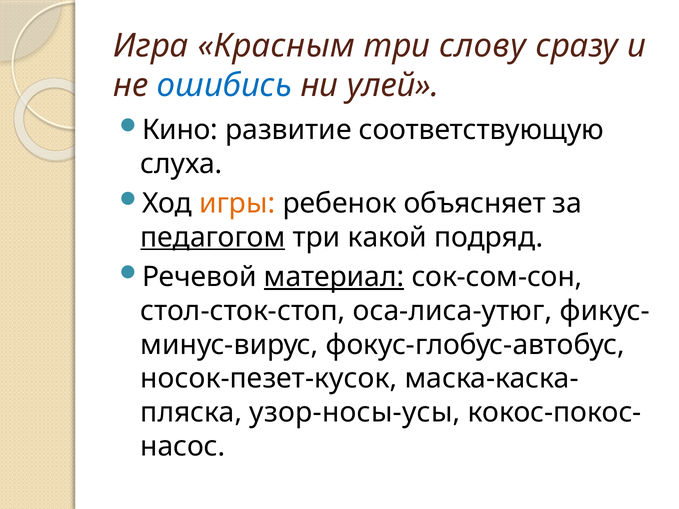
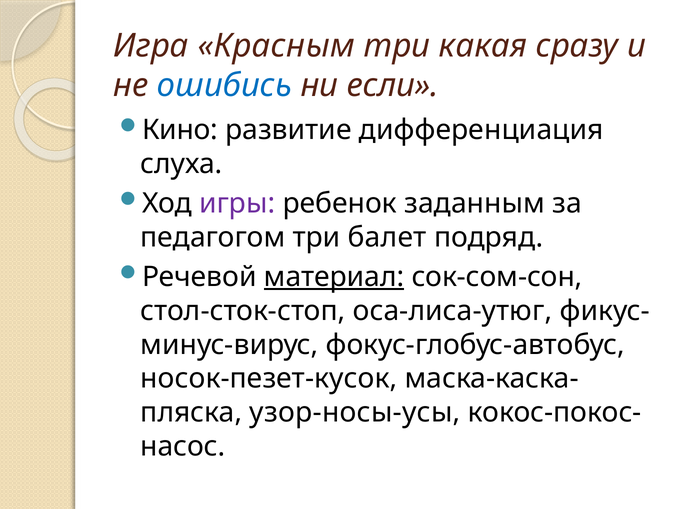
слову: слову -> какая
улей: улей -> если
соответствующую: соответствующую -> дифференциация
игры colour: orange -> purple
объясняет: объясняет -> заданным
педагогом underline: present -> none
какой: какой -> балет
